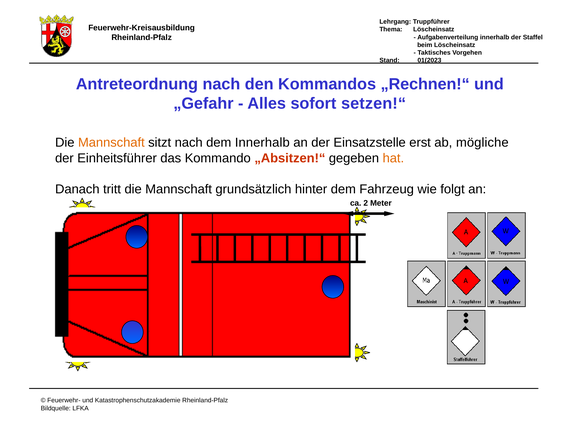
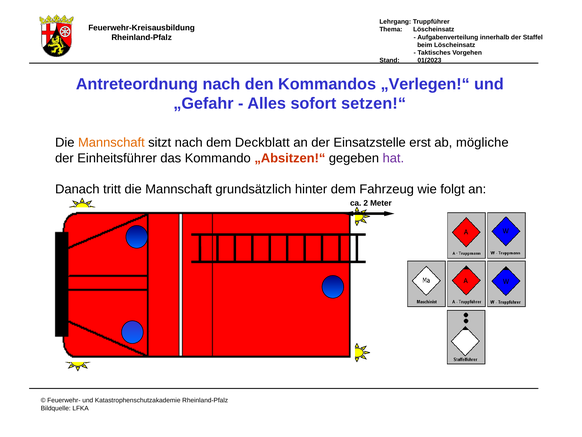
„Rechnen!“: „Rechnen!“ -> „Verlegen!“
dem Innerhalb: Innerhalb -> Deckblatt
hat colour: orange -> purple
